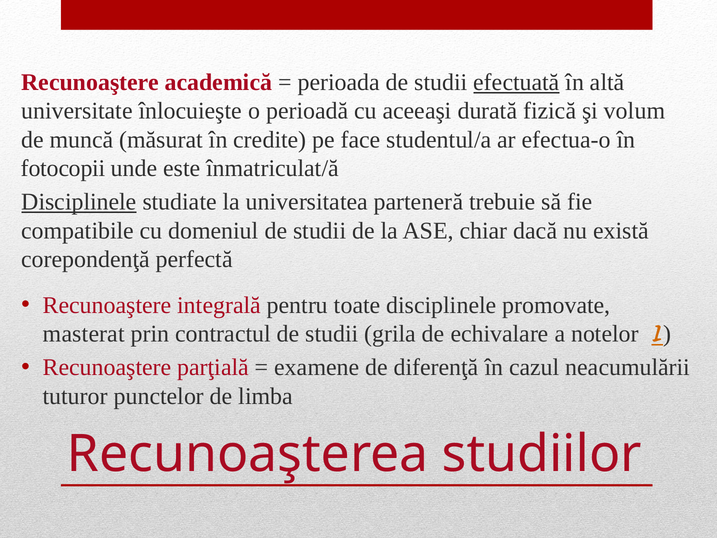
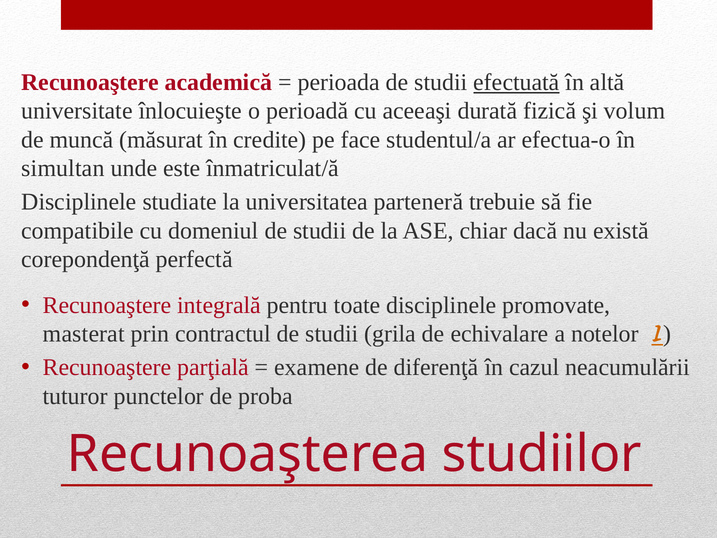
fotocopii: fotocopii -> simultan
Disciplinele at (79, 202) underline: present -> none
limba: limba -> proba
